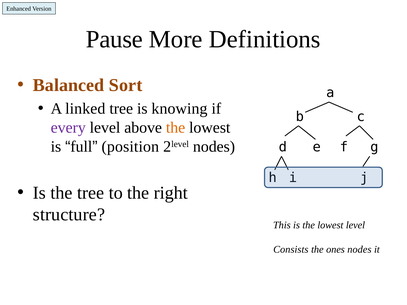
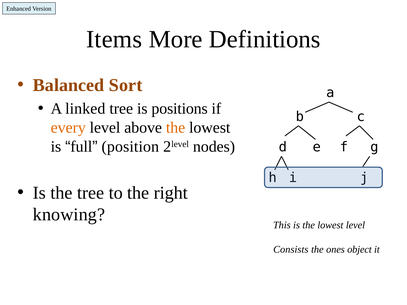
Pause: Pause -> Items
knowing: knowing -> positions
every colour: purple -> orange
structure: structure -> knowing
ones nodes: nodes -> object
